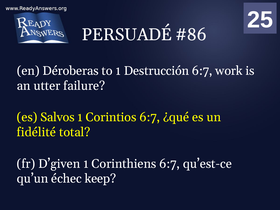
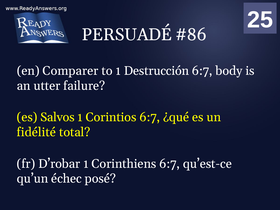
Déroberas: Déroberas -> Comparer
work: work -> body
D’given: D’given -> D’robar
keep: keep -> posé
